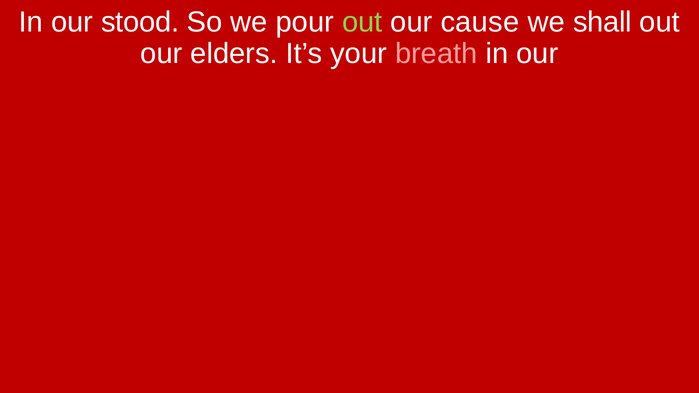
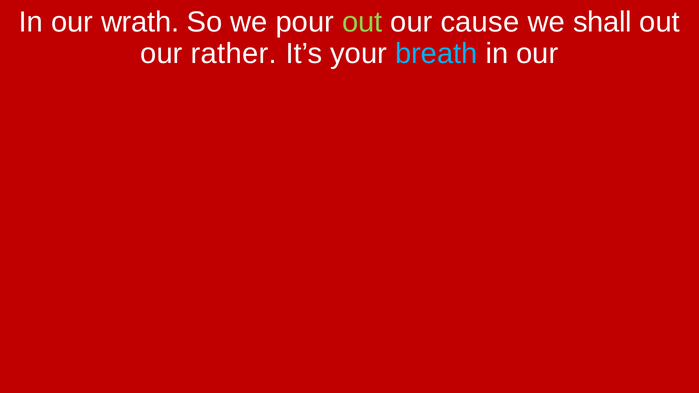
stood: stood -> wrath
elders: elders -> rather
breath colour: pink -> light blue
